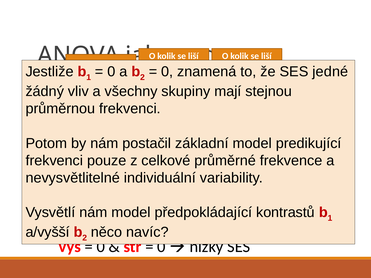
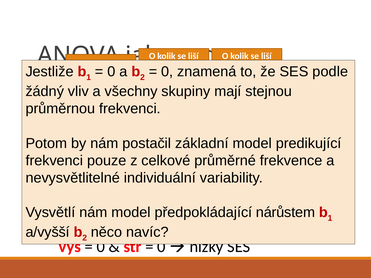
jedné: jedné -> podle
kontrastů: kontrastů -> nárůstem
